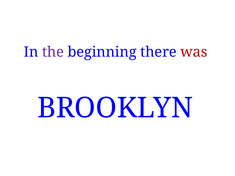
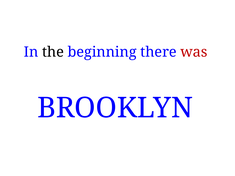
the colour: purple -> black
